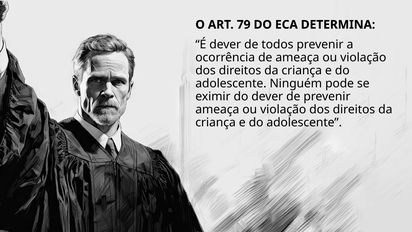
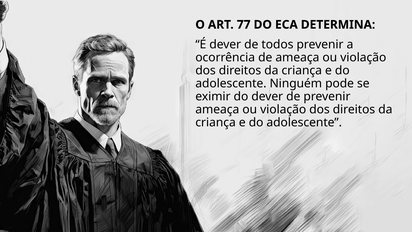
79: 79 -> 77
